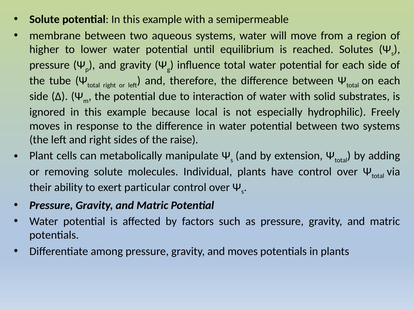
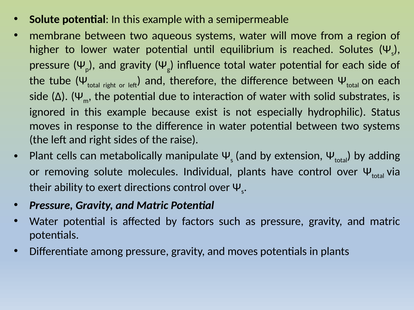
local: local -> exist
Freely: Freely -> Status
particular: particular -> directions
